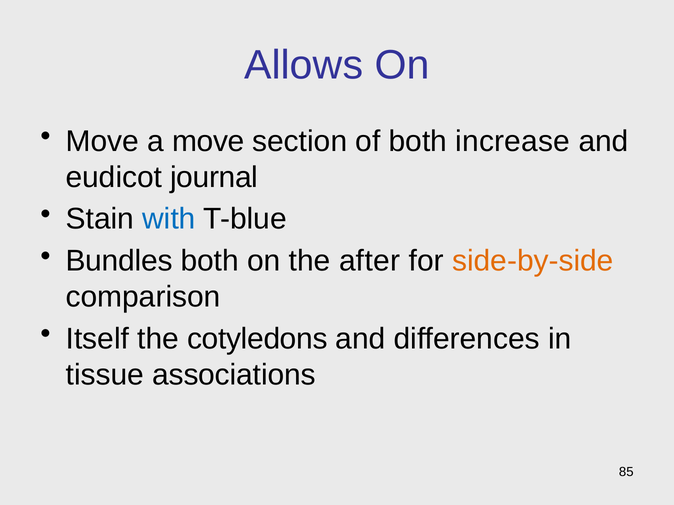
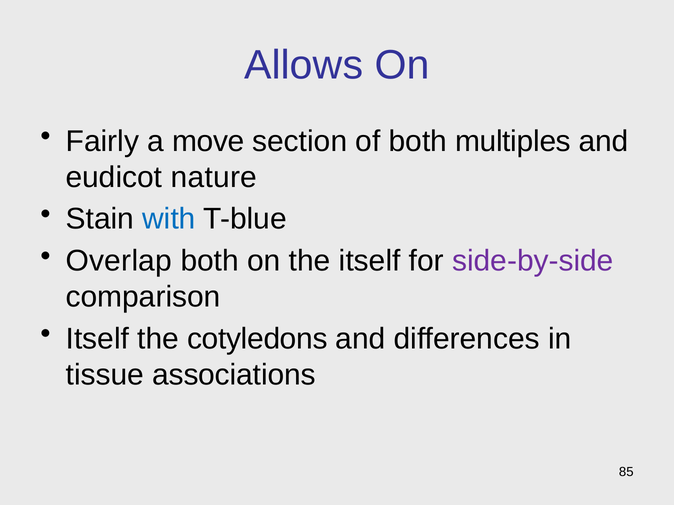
Move at (102, 141): Move -> Fairly
increase: increase -> multiples
journal: journal -> nature
Bundles: Bundles -> Overlap
the after: after -> itself
side-by-side colour: orange -> purple
